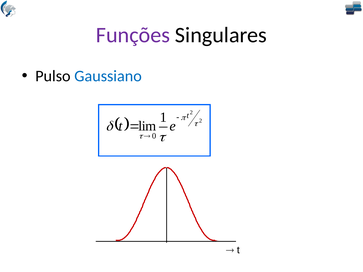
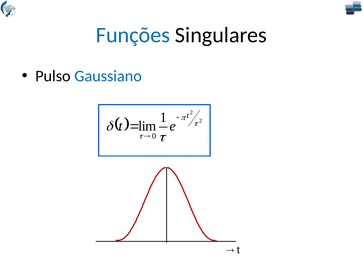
Funções colour: purple -> blue
